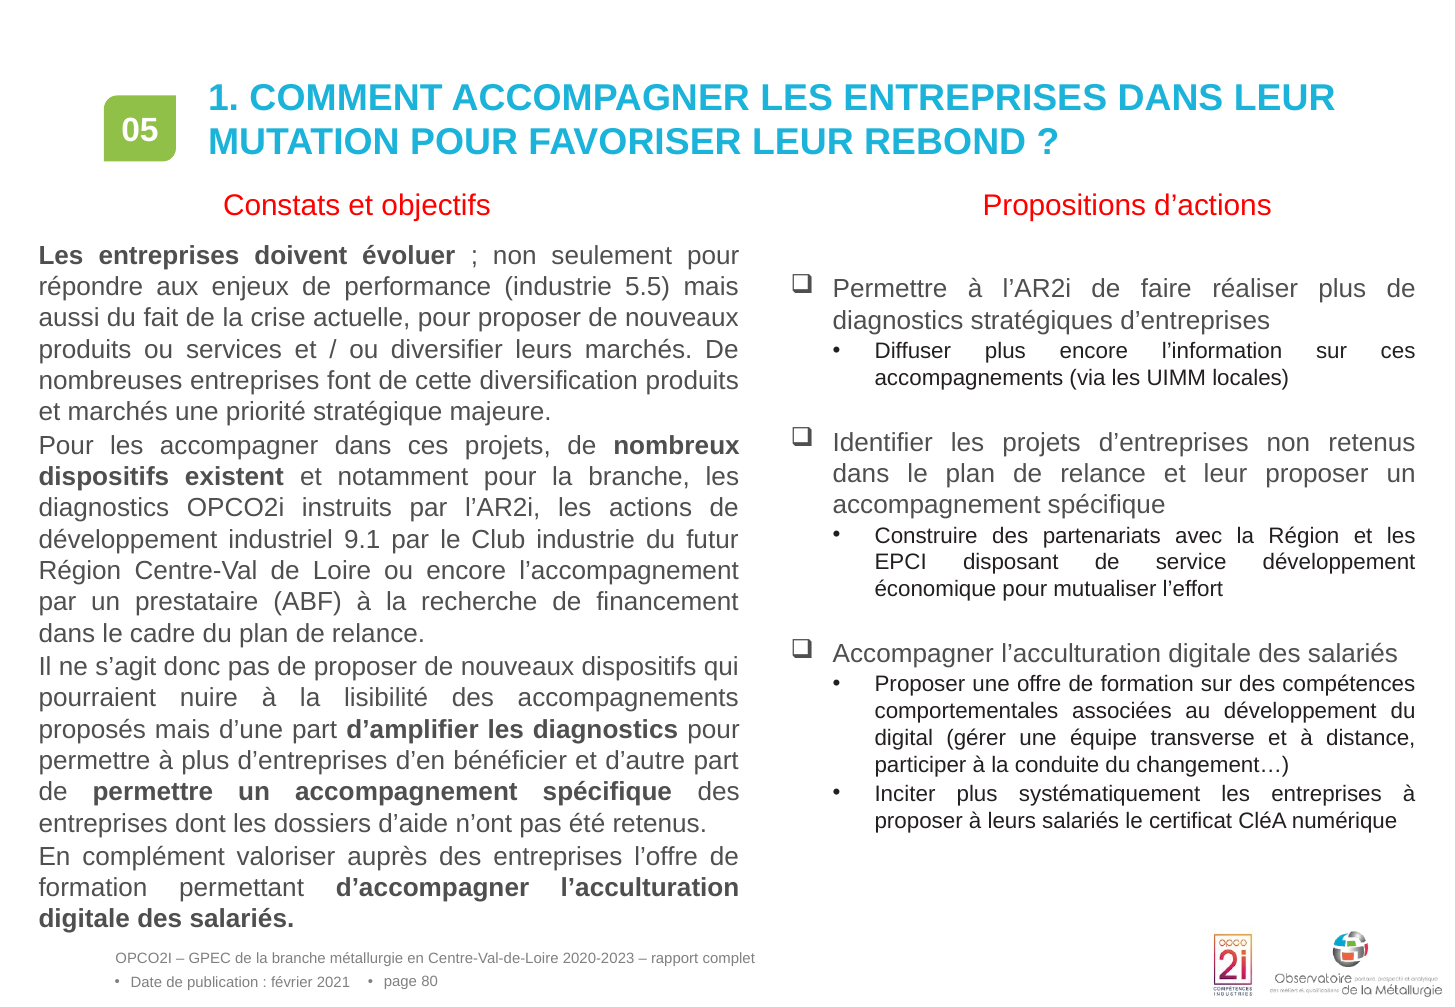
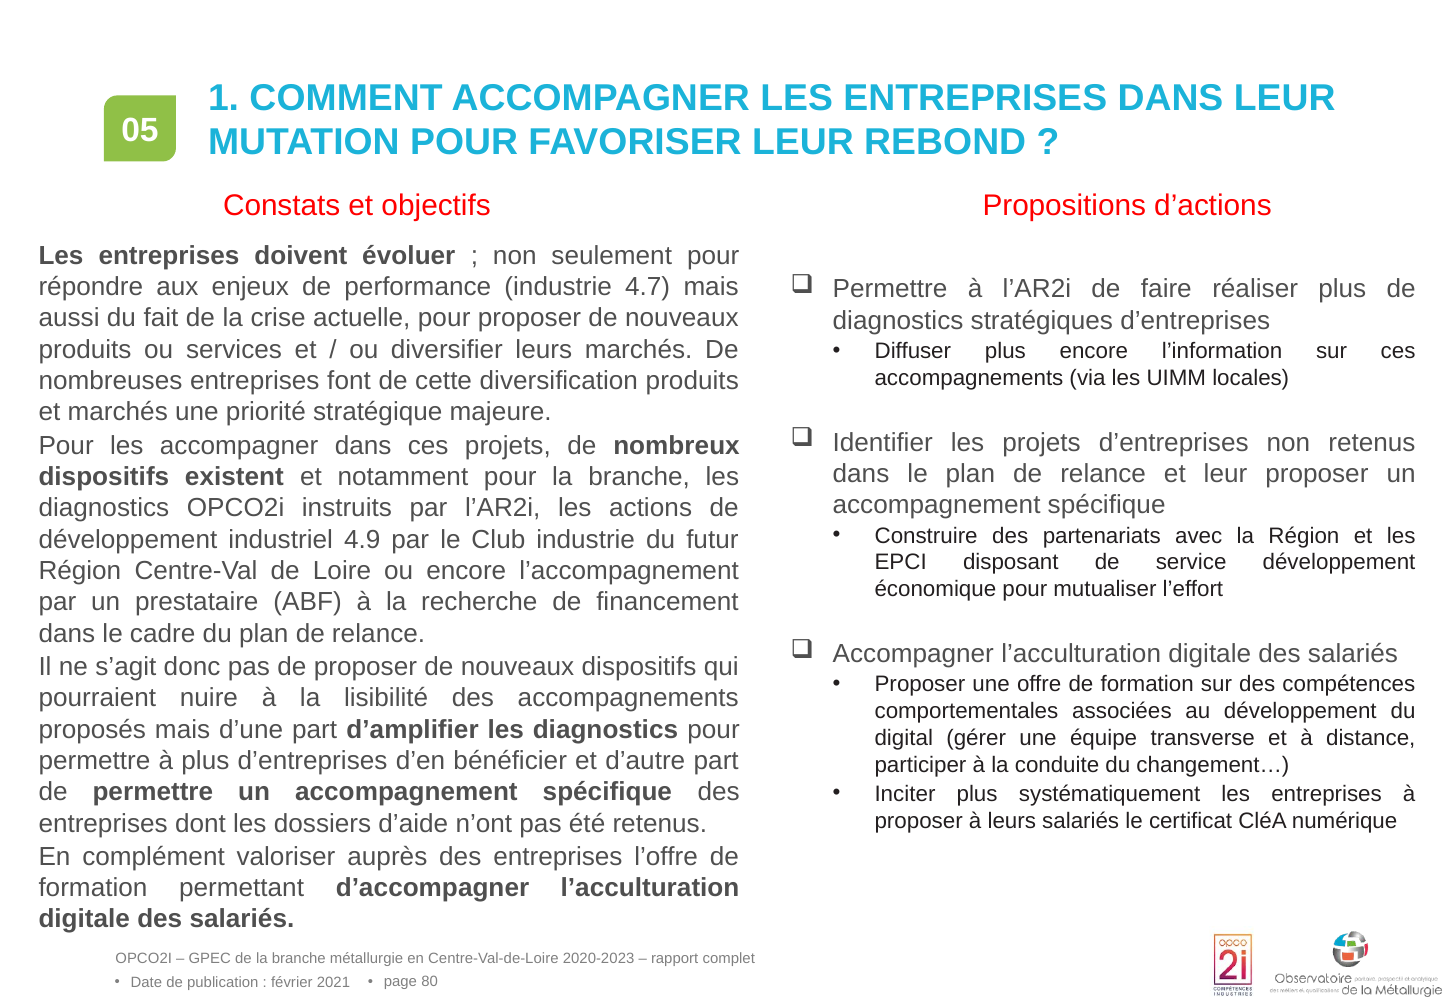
5.5: 5.5 -> 4.7
9.1: 9.1 -> 4.9
